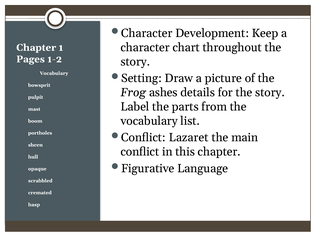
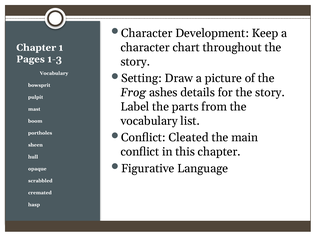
1-2: 1-2 -> 1-3
Lazaret: Lazaret -> Cleated
